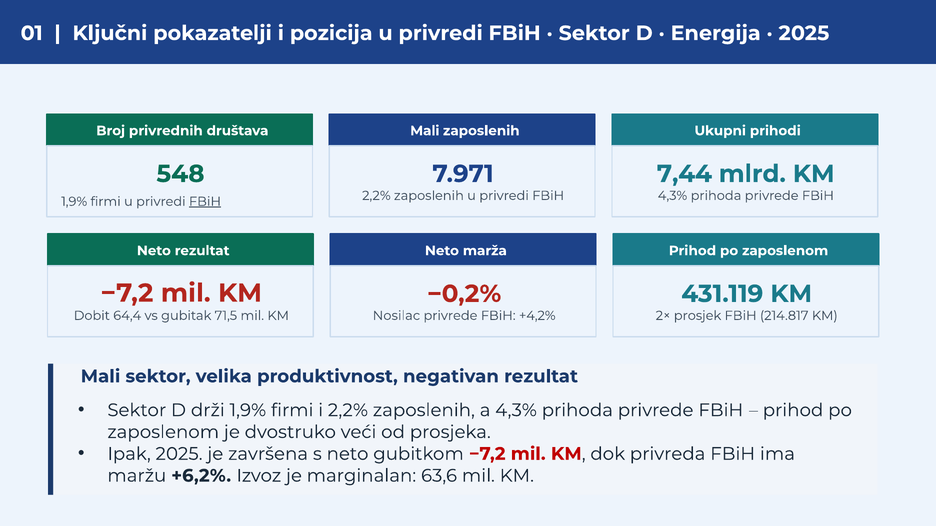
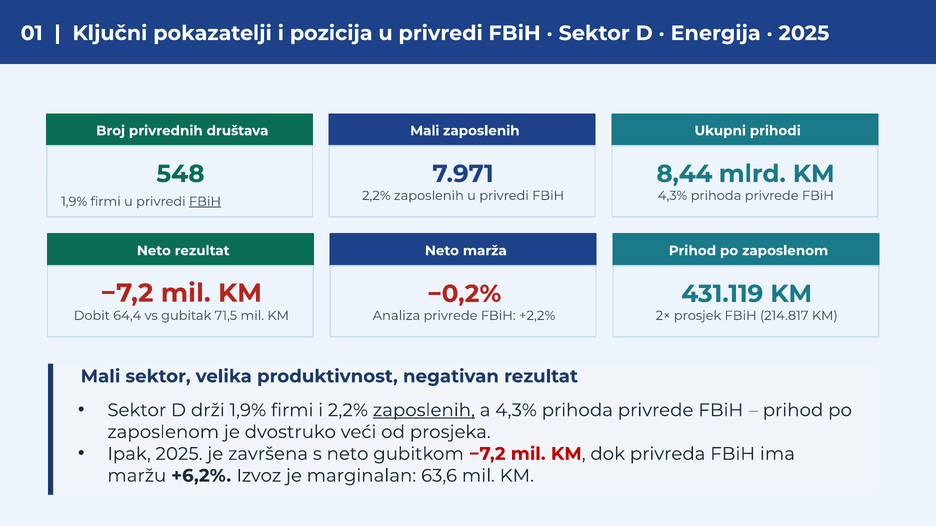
7,44: 7,44 -> 8,44
Nosilac: Nosilac -> Analiza
+4,2%: +4,2% -> +2,2%
zaposlenih at (424, 411) underline: none -> present
